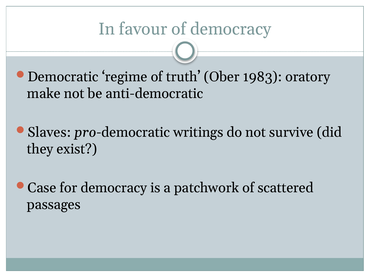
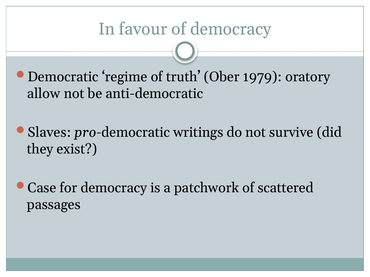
1983: 1983 -> 1979
make: make -> allow
